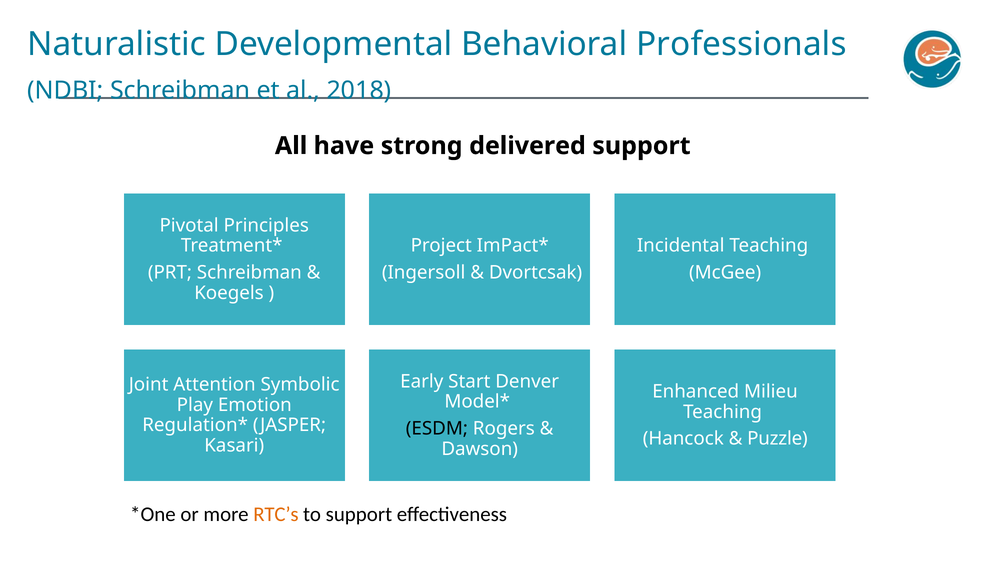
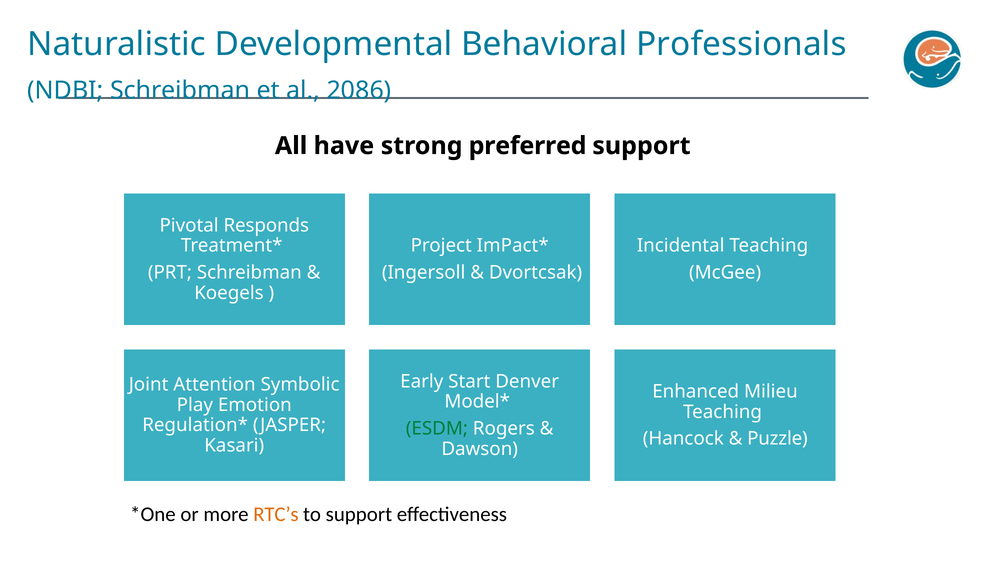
2018: 2018 -> 2086
delivered: delivered -> preferred
Principles: Principles -> Responds
ESDM colour: black -> green
